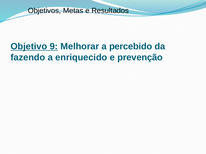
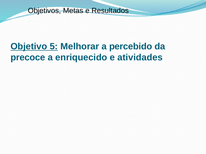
9: 9 -> 5
fazendo: fazendo -> precoce
prevenção: prevenção -> atividades
